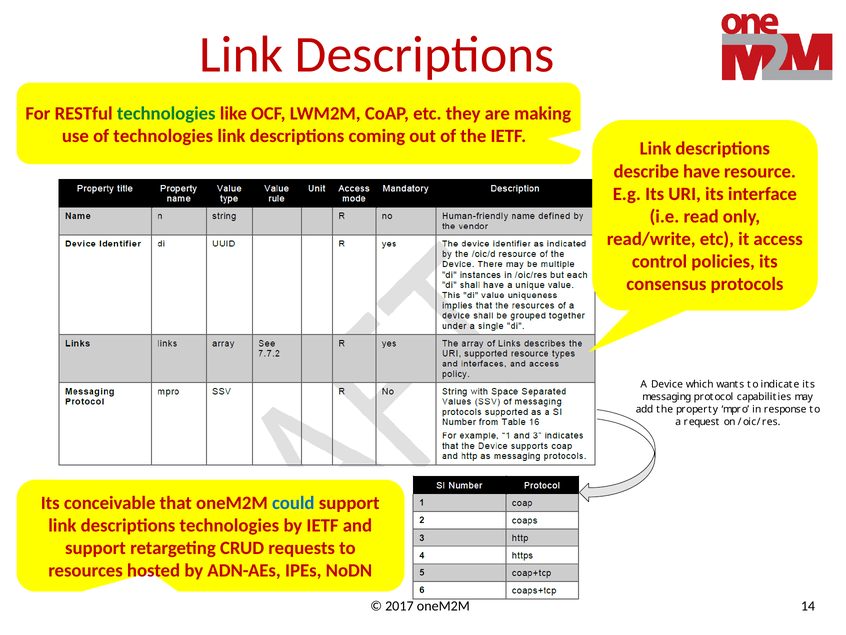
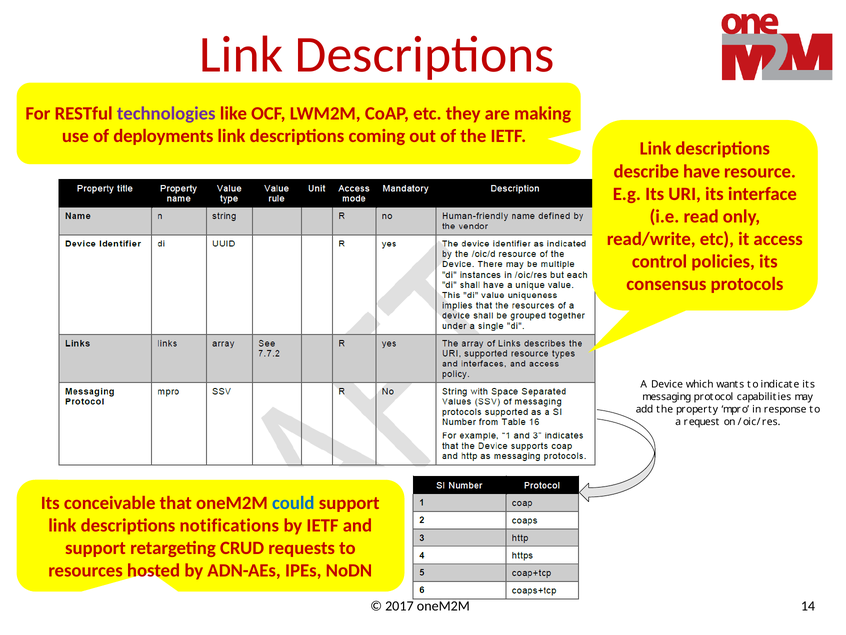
technologies at (166, 113) colour: green -> purple
of technologies: technologies -> deployments
descriptions technologies: technologies -> notifications
